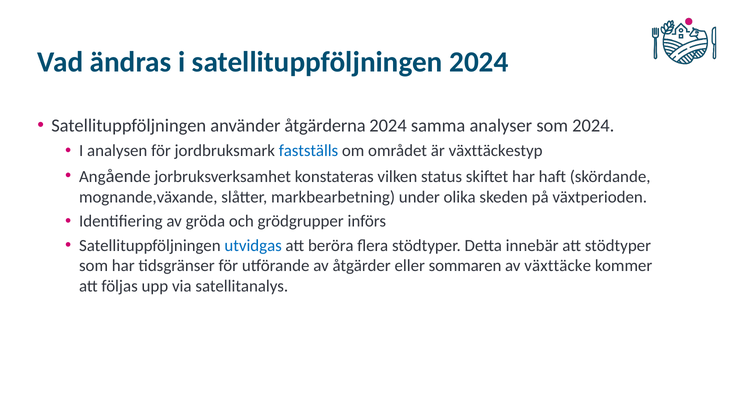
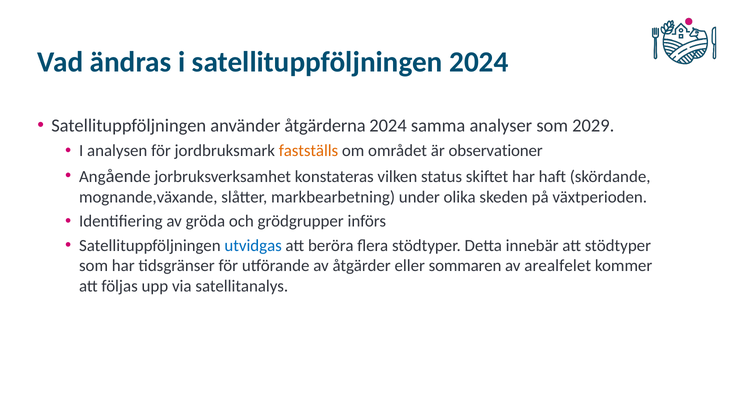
som 2024: 2024 -> 2029
fastställs colour: blue -> orange
växttäckestyp: växttäckestyp -> observationer
växttäcke: växttäcke -> arealfelet
